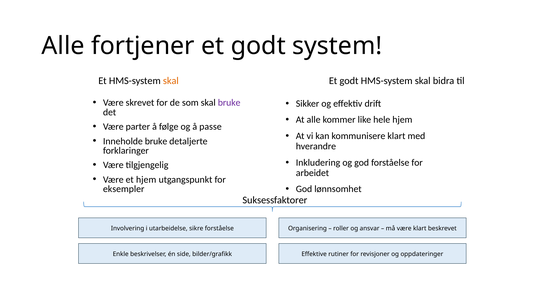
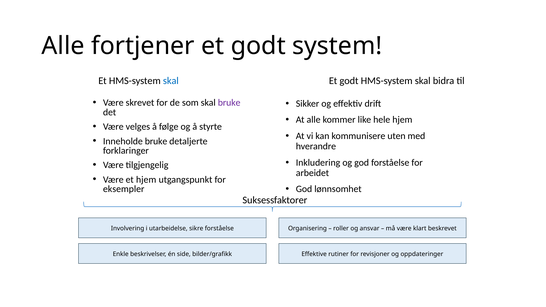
skal at (171, 81) colour: orange -> blue
parter: parter -> velges
passe: passe -> styrte
kommunisere klart: klart -> uten
